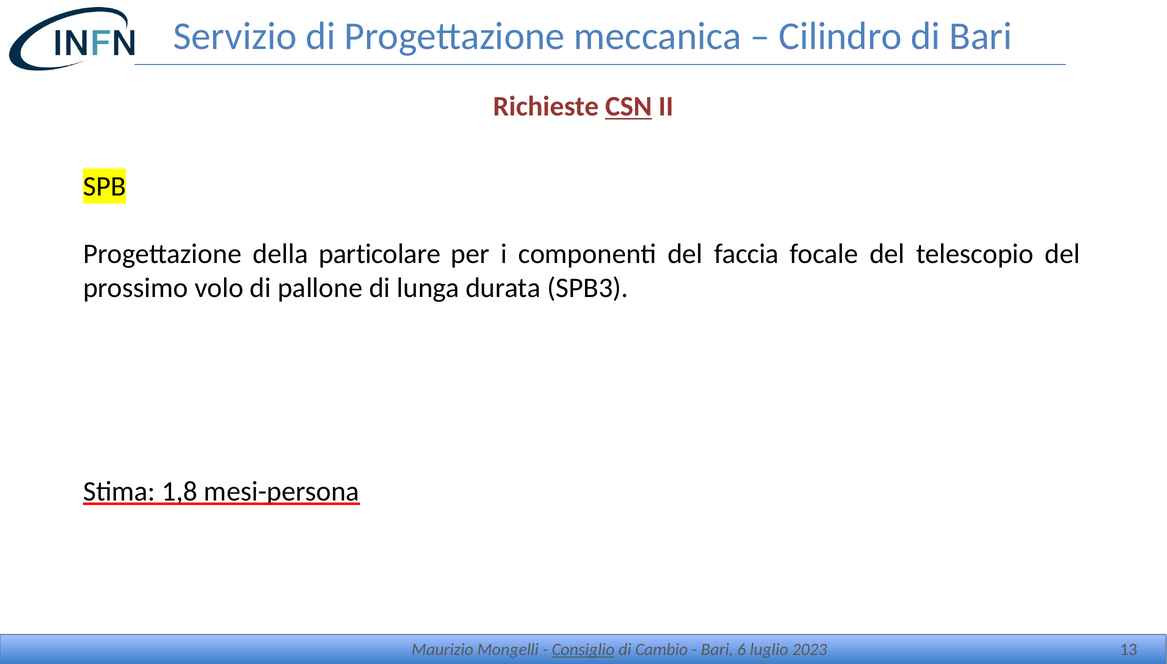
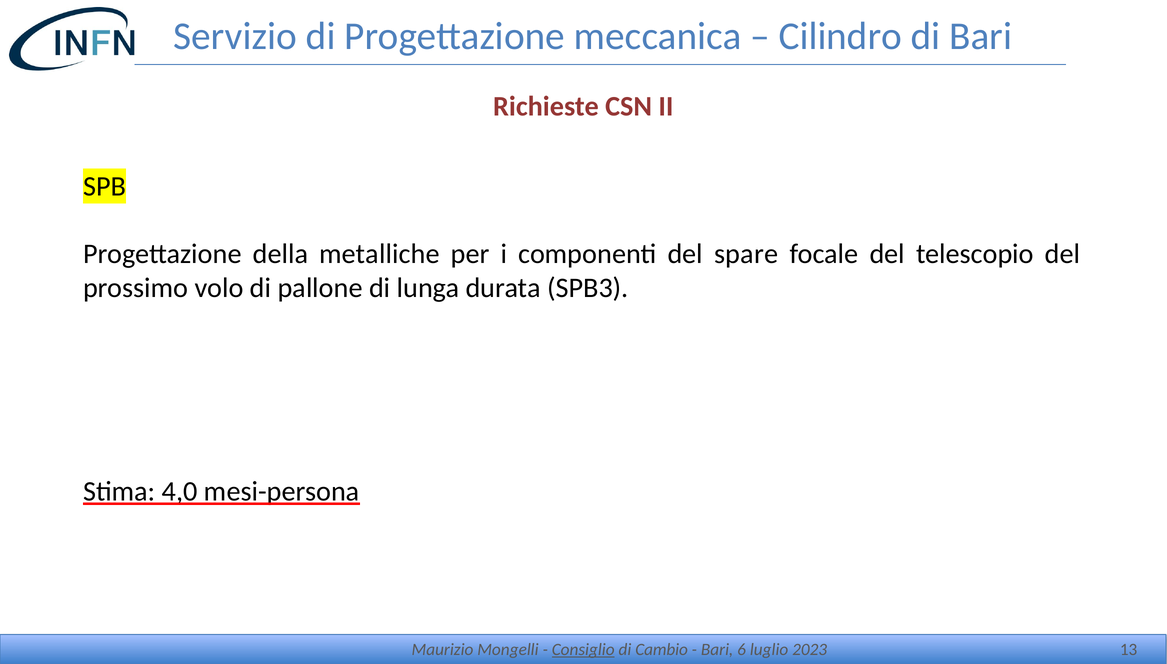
CSN underline: present -> none
particolare: particolare -> metalliche
faccia: faccia -> spare
1,8: 1,8 -> 4,0
